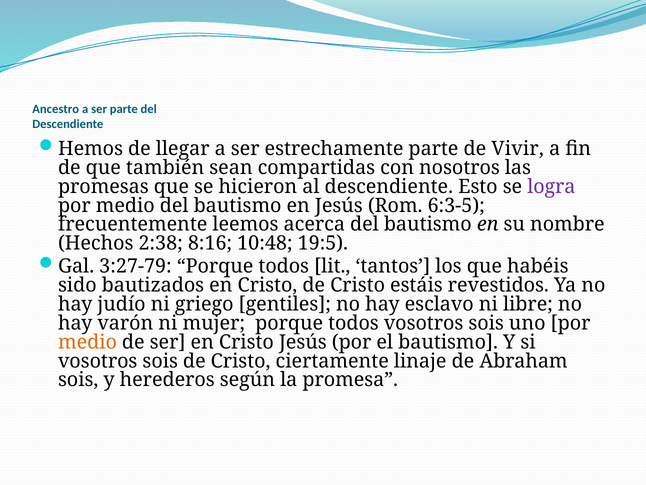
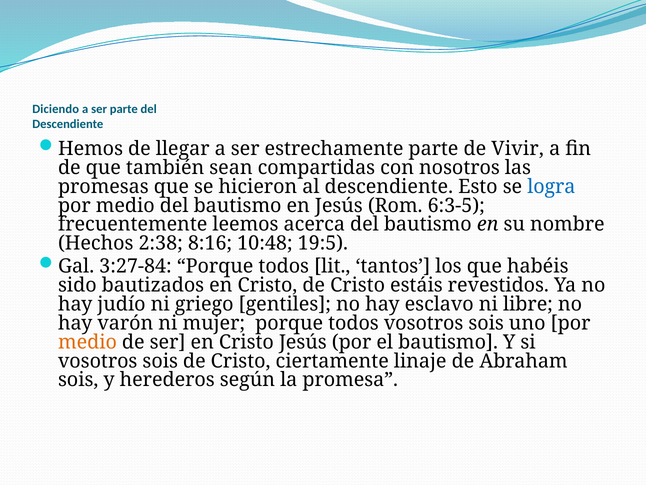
Ancestro: Ancestro -> Diciendo
logra colour: purple -> blue
3:27-79: 3:27-79 -> 3:27-84
